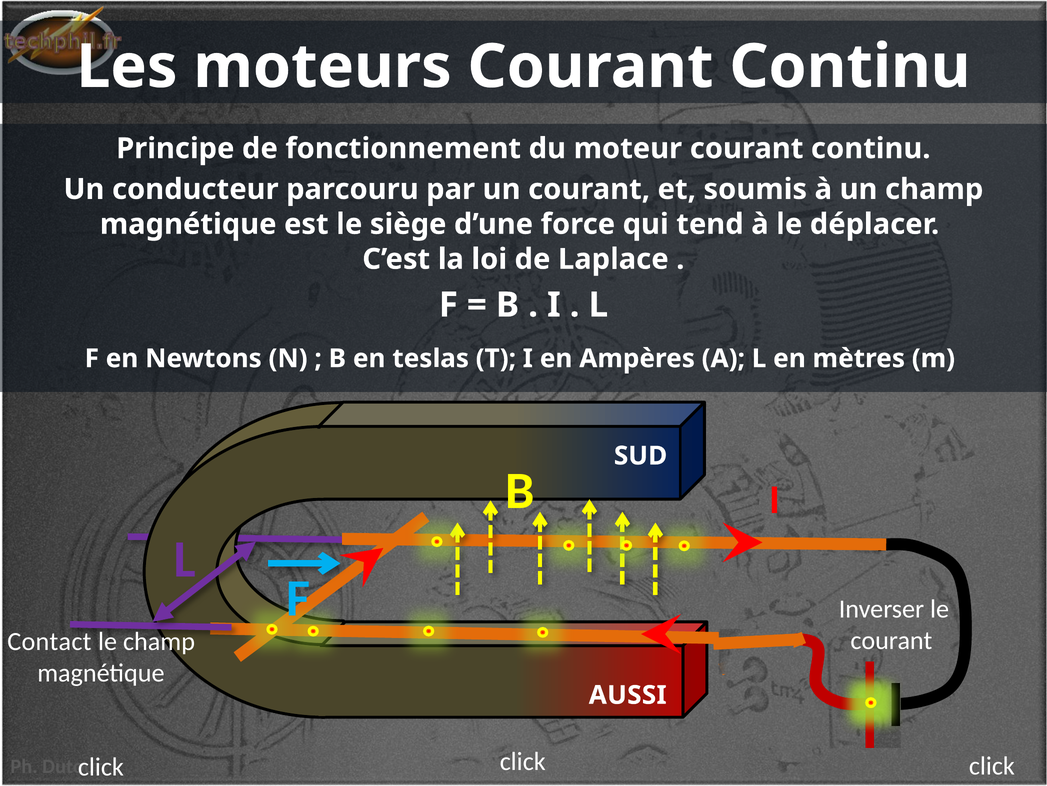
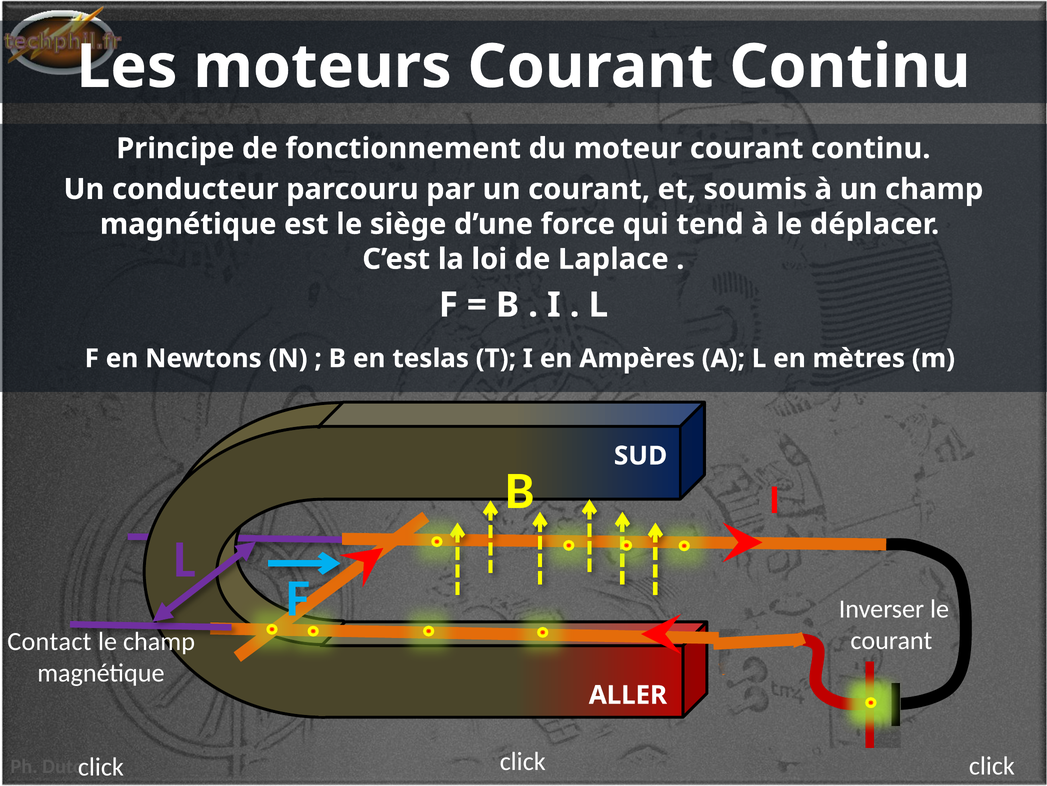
AUSSI: AUSSI -> ALLER
